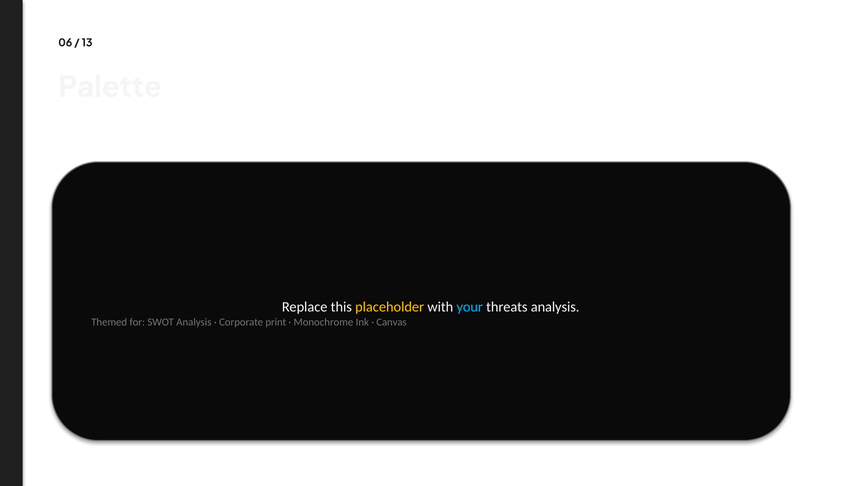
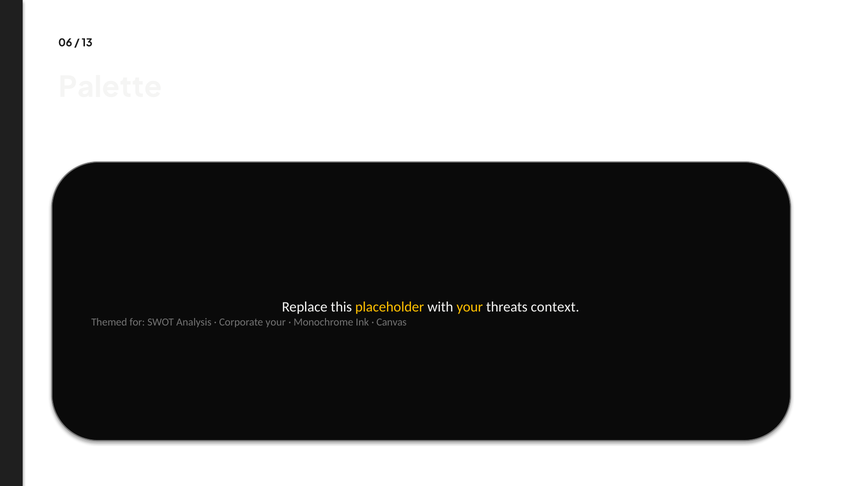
your at (470, 307) colour: light blue -> yellow
threats analysis: analysis -> context
Corporate print: print -> your
